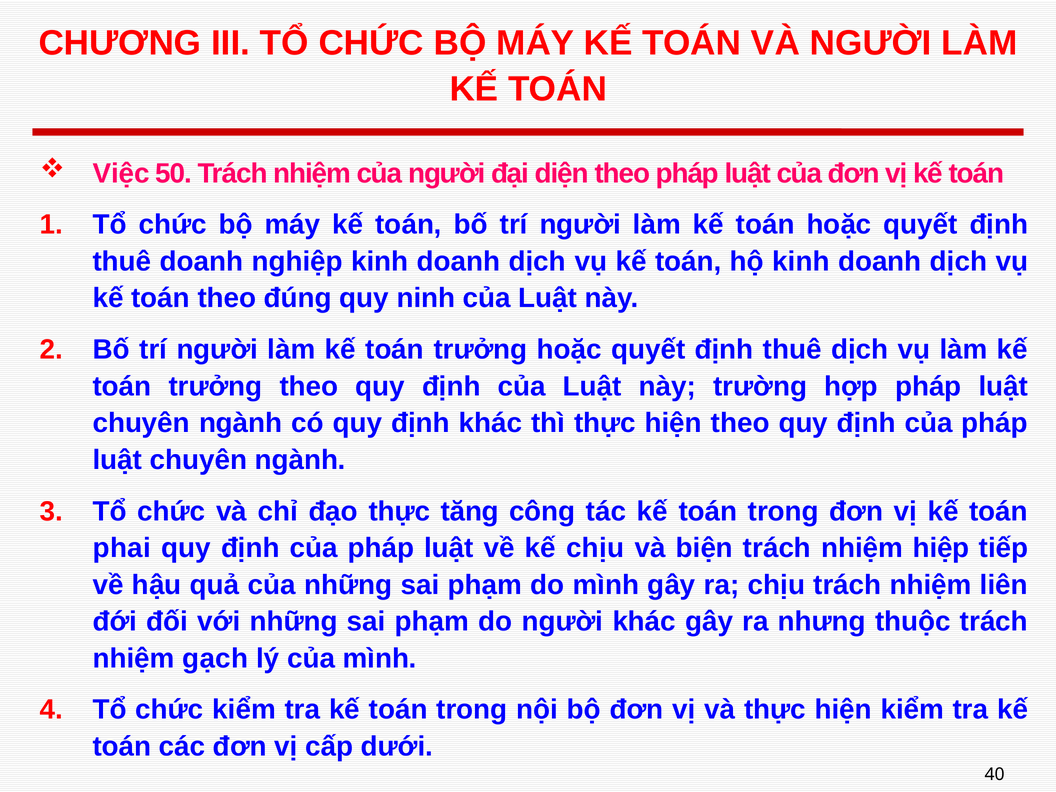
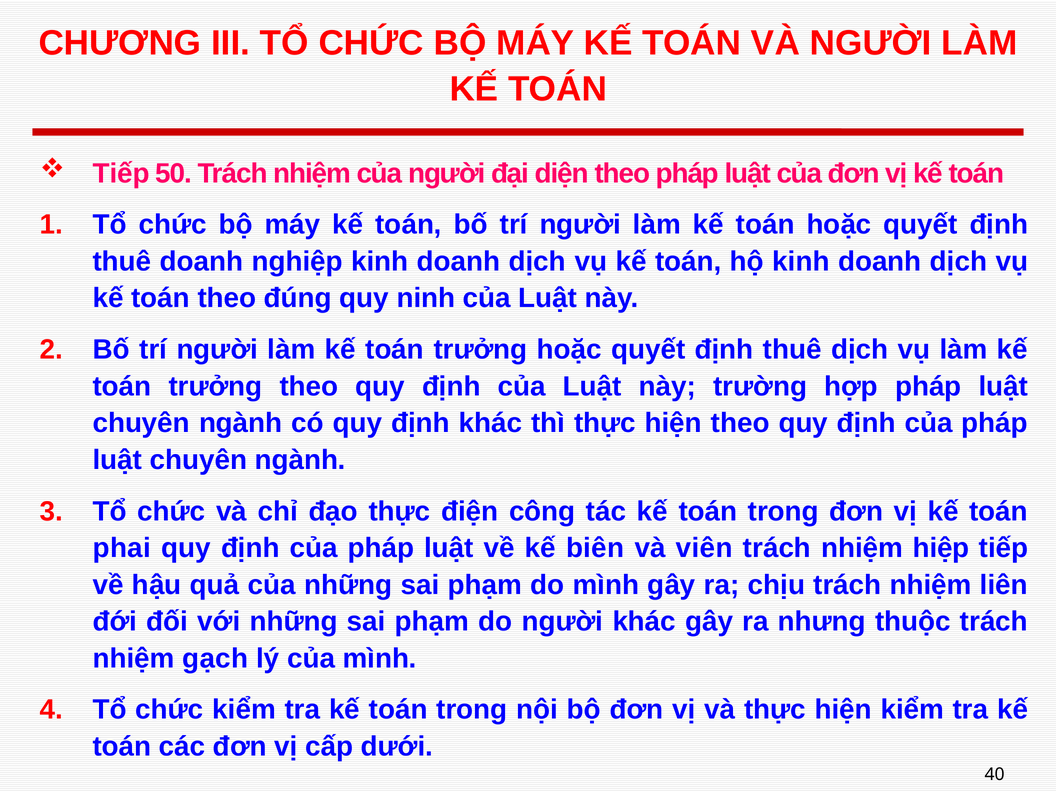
Việc at (121, 173): Việc -> Tiếp
tăng: tăng -> điện
kế chịu: chịu -> biên
biện: biện -> viên
